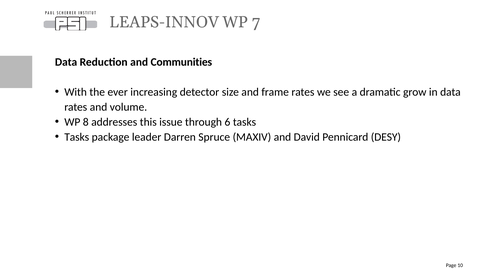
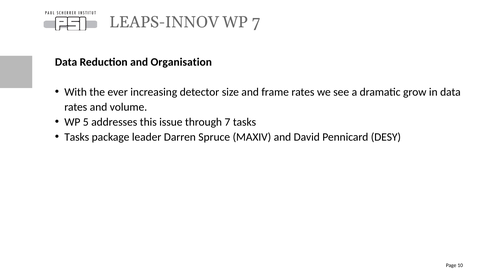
Communities: Communities -> Organisation
8: 8 -> 5
through 6: 6 -> 7
